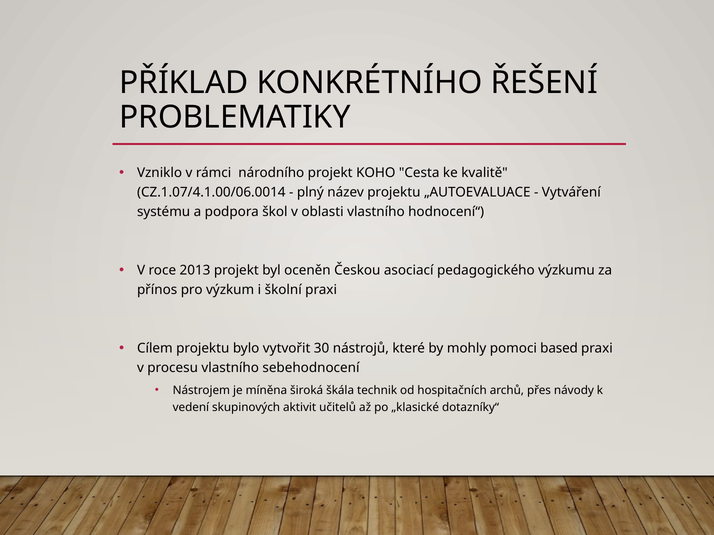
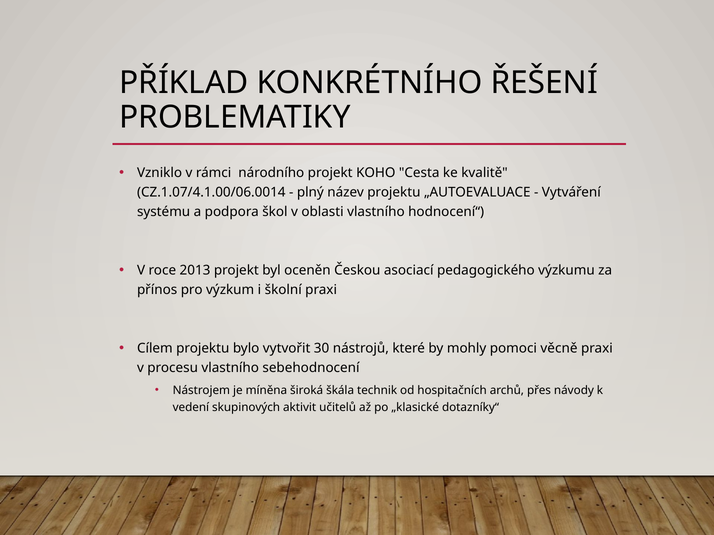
based: based -> věcně
